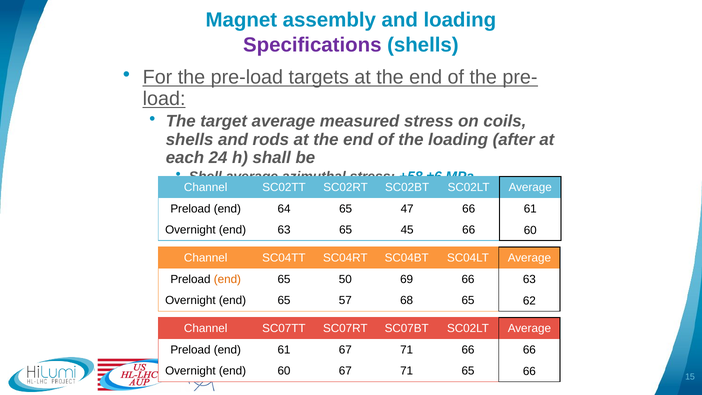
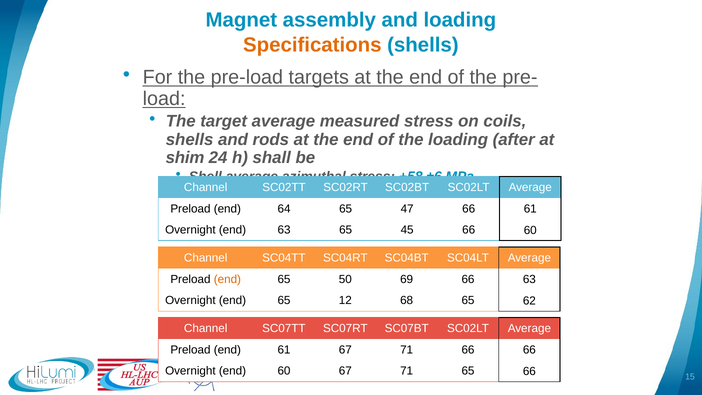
Specifications colour: purple -> orange
each: each -> shim
57: 57 -> 12
